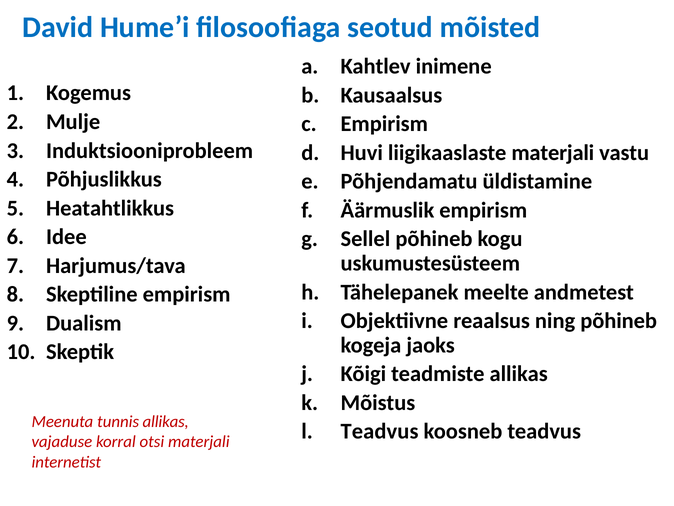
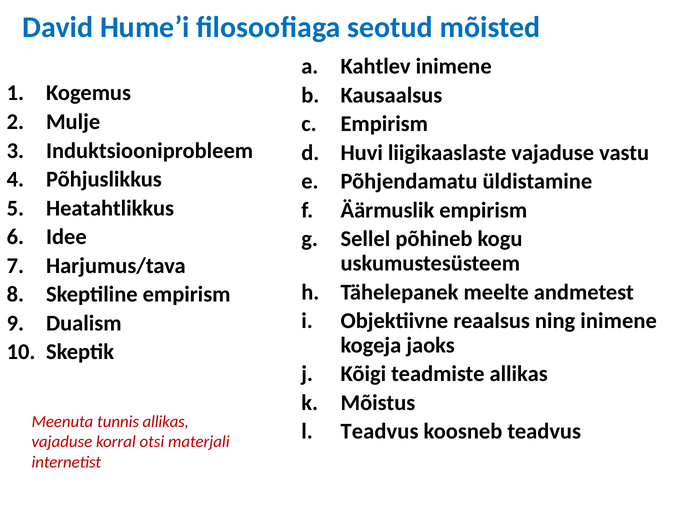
liigikaaslaste materjali: materjali -> vajaduse
ning põhineb: põhineb -> inimene
